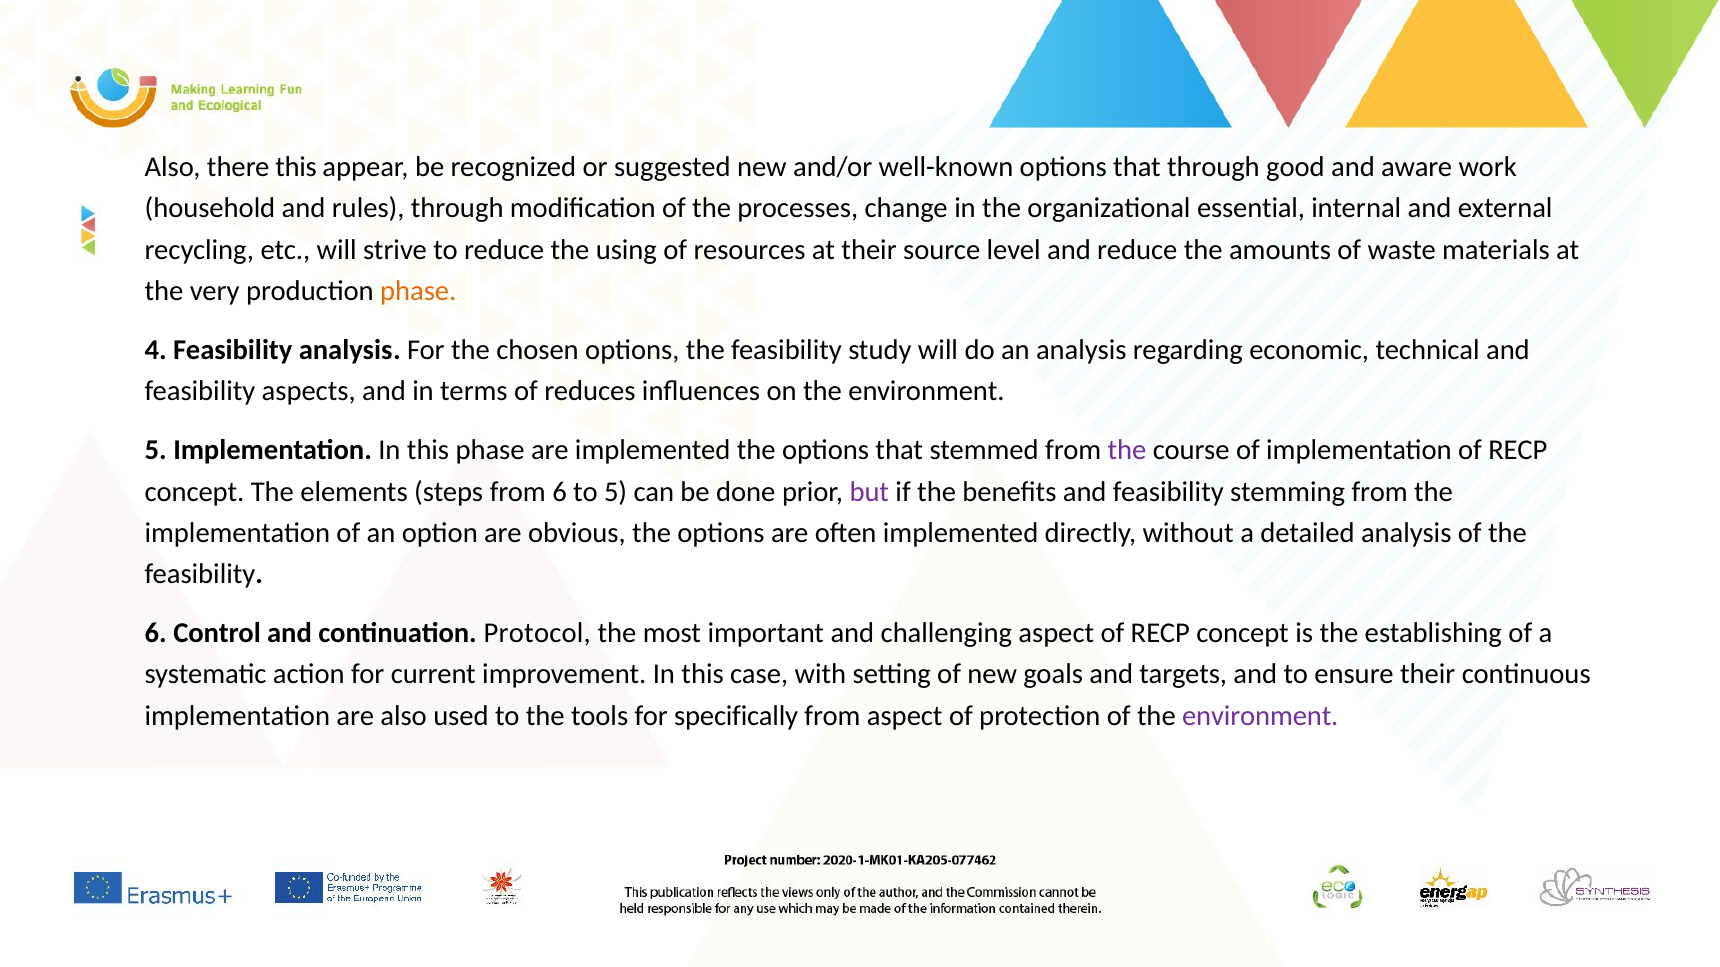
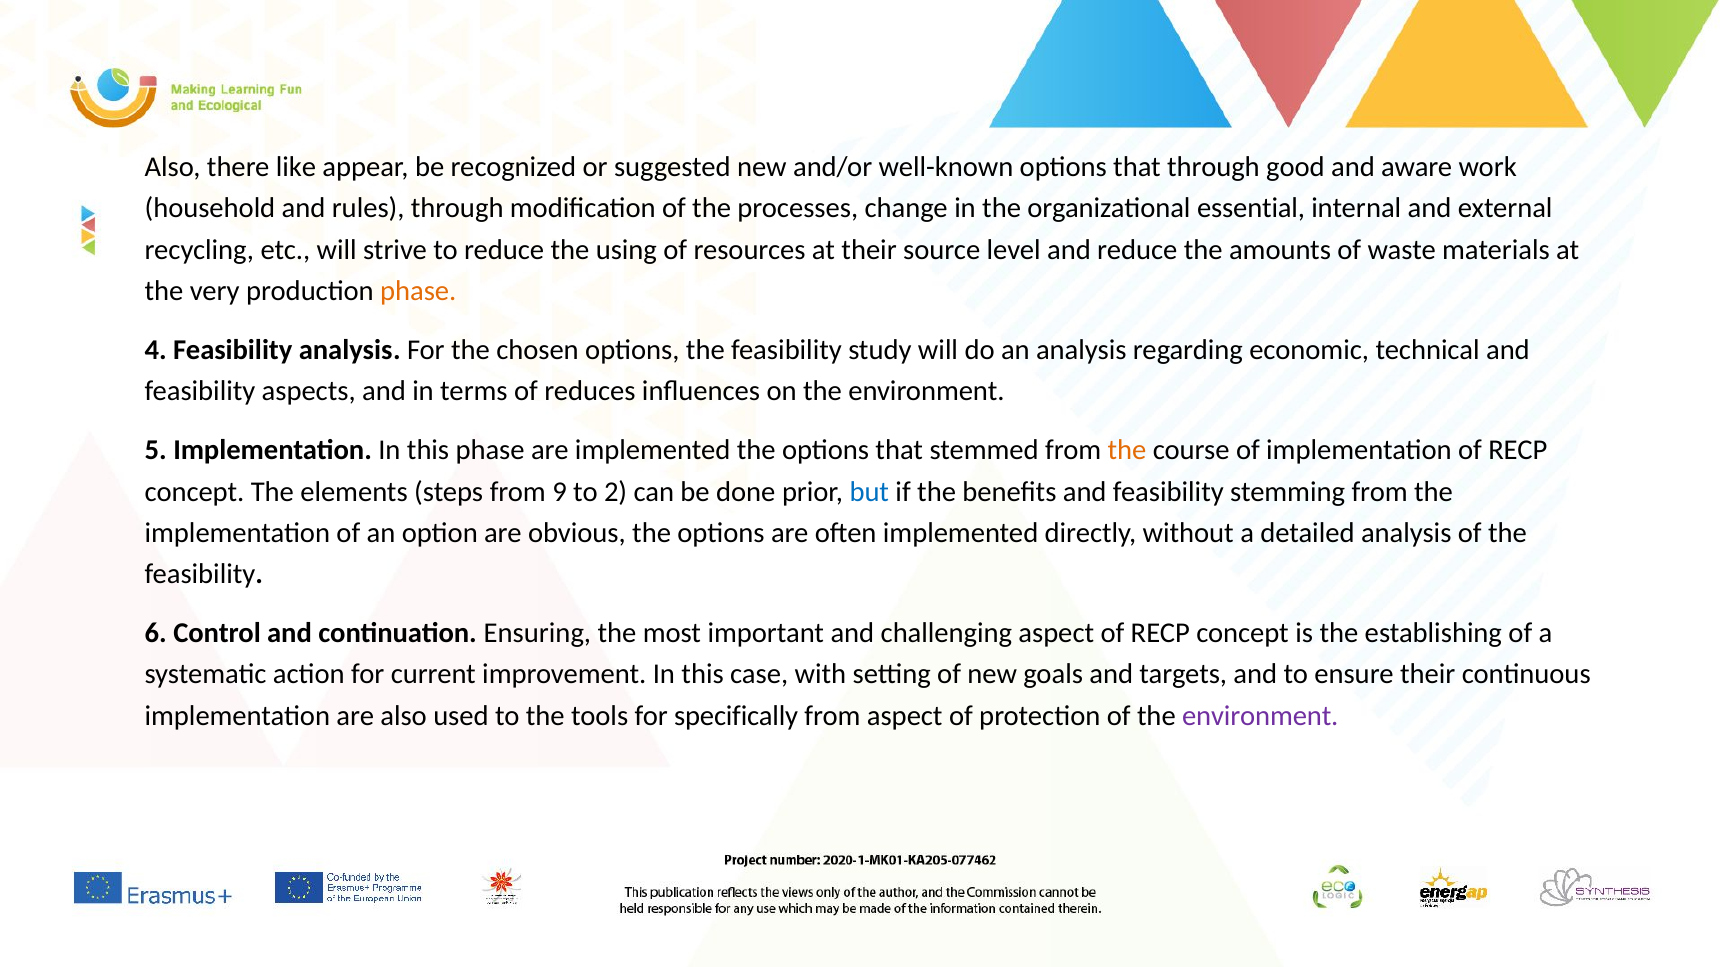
there this: this -> like
the at (1127, 451) colour: purple -> orange
from 6: 6 -> 9
to 5: 5 -> 2
but colour: purple -> blue
Protocol: Protocol -> Ensuring
